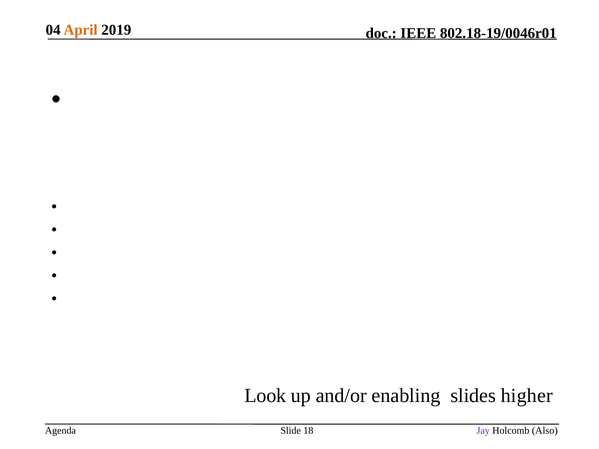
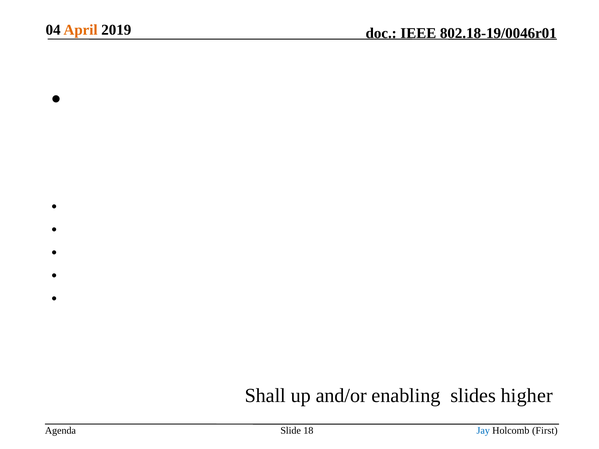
Look: Look -> Shall
Jay colour: purple -> blue
Also: Also -> First
